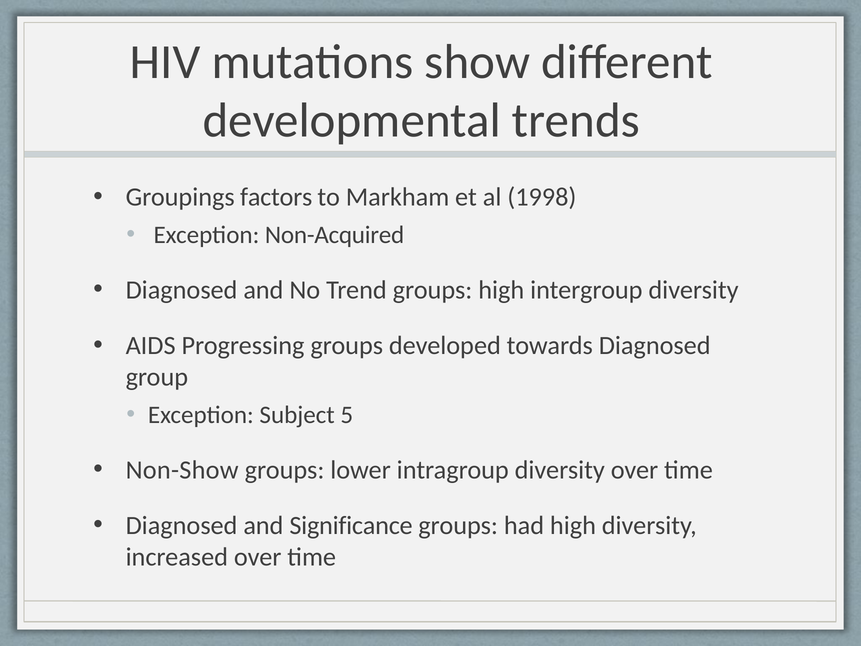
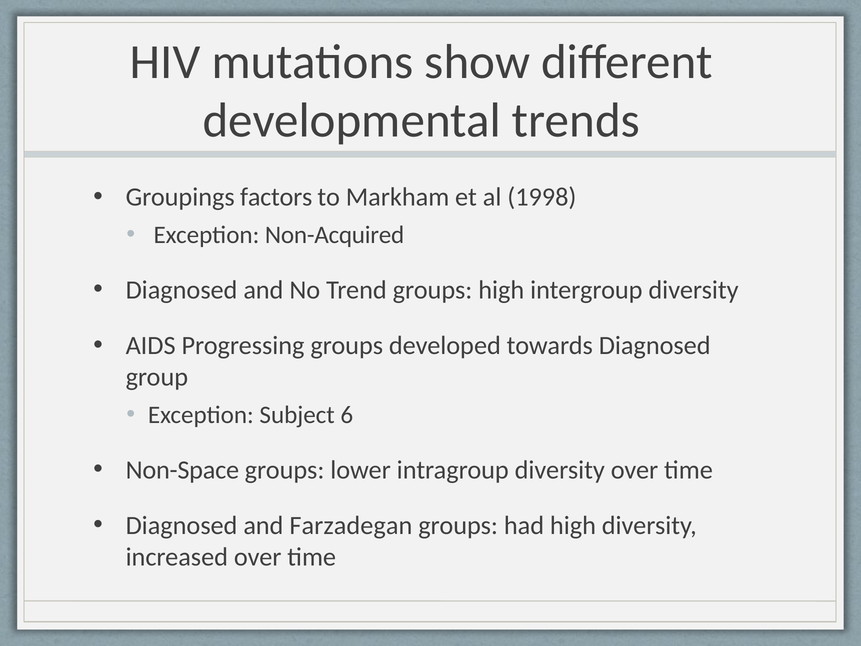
5: 5 -> 6
Non-Show: Non-Show -> Non-Space
Significance: Significance -> Farzadegan
